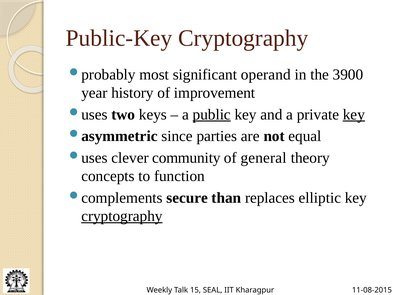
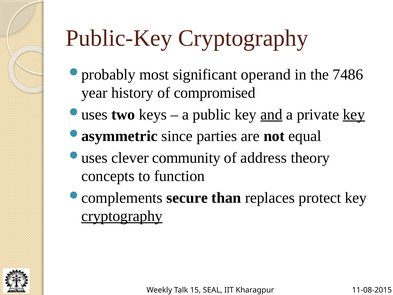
3900: 3900 -> 7486
improvement: improvement -> compromised
public underline: present -> none
and underline: none -> present
general: general -> address
elliptic: elliptic -> protect
